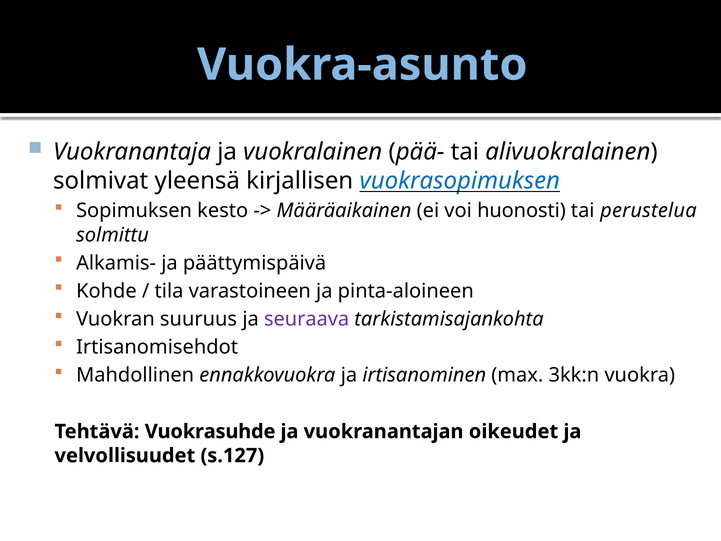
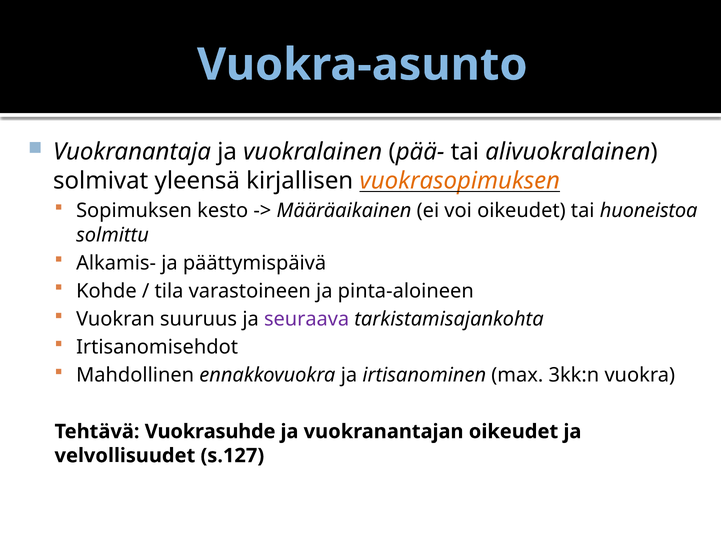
vuokrasopimuksen colour: blue -> orange
voi huonosti: huonosti -> oikeudet
perustelua: perustelua -> huoneistoa
